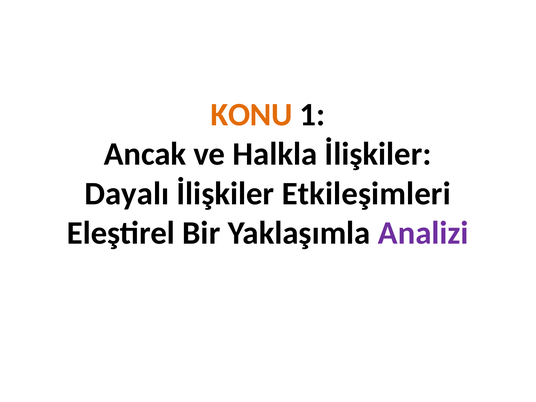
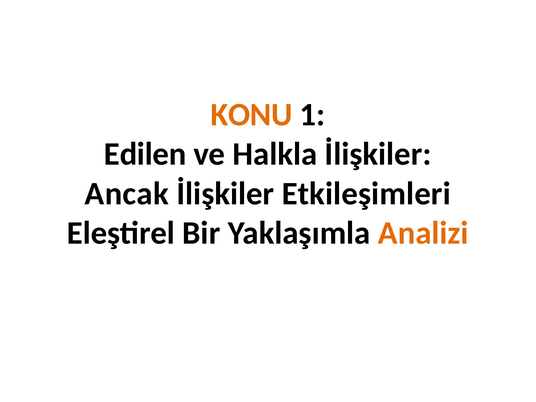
Ancak: Ancak -> Edilen
Dayalı: Dayalı -> Ancak
Analizi colour: purple -> orange
